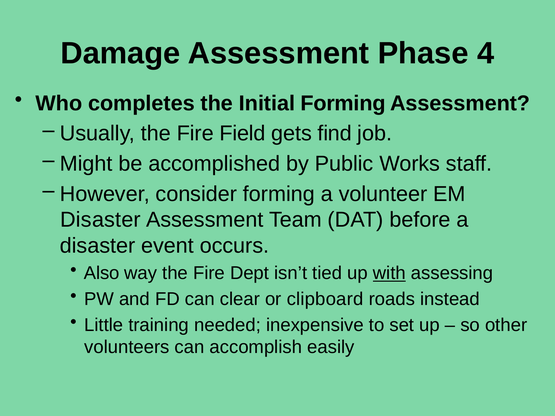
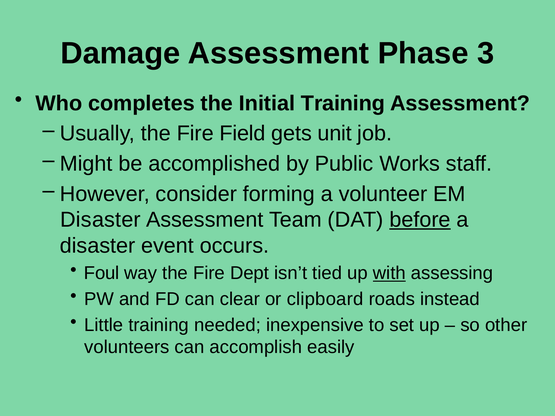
4: 4 -> 3
Initial Forming: Forming -> Training
find: find -> unit
before underline: none -> present
Also: Also -> Foul
